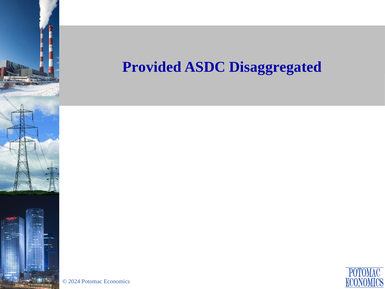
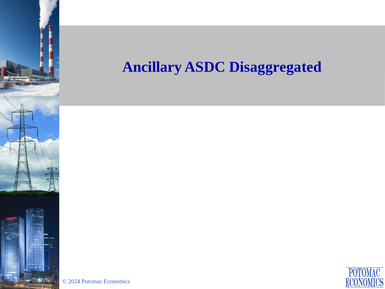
Provided: Provided -> Ancillary
